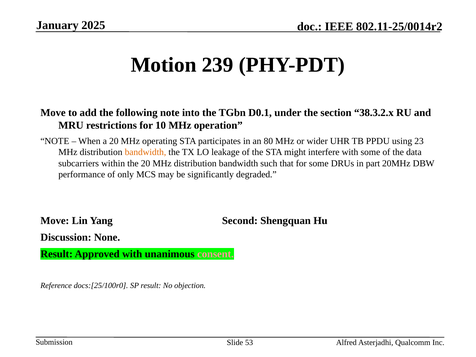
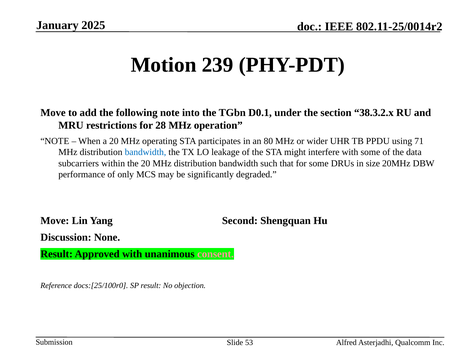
10: 10 -> 28
23: 23 -> 71
bandwidth at (145, 152) colour: orange -> blue
part: part -> size
